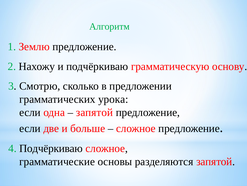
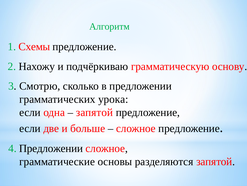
Землю: Землю -> Схемы
4 Подчёркиваю: Подчёркиваю -> Предложении
